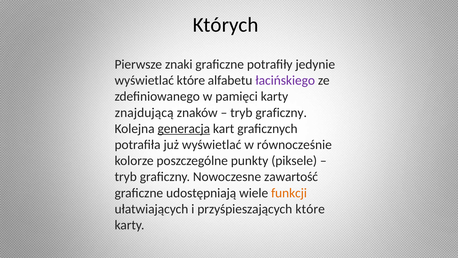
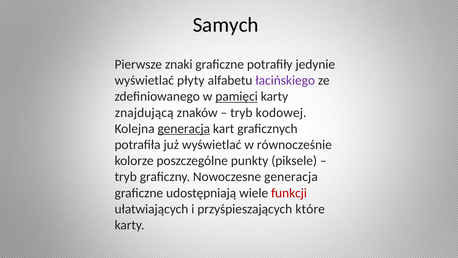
Których: Których -> Samych
wyświetlać które: które -> płyty
pamięci underline: none -> present
graficzny at (281, 112): graficzny -> kodowej
Nowoczesne zawartość: zawartość -> generacja
funkcji colour: orange -> red
